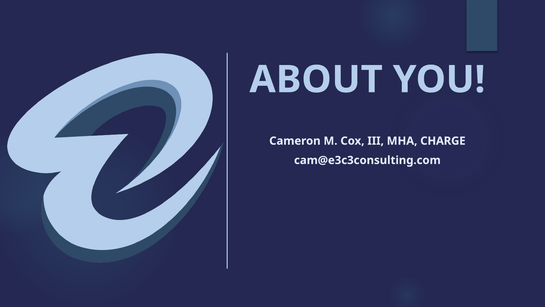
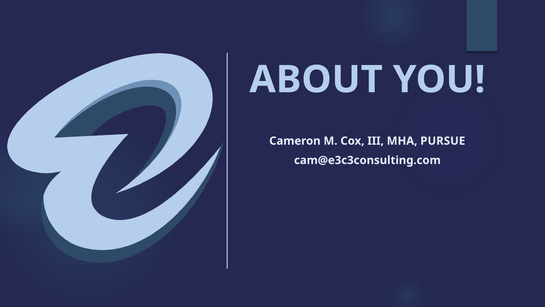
CHARGE: CHARGE -> PURSUE
